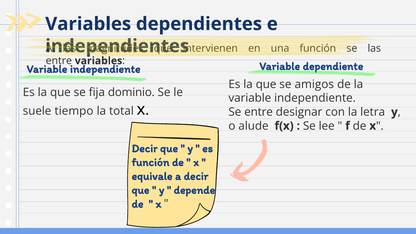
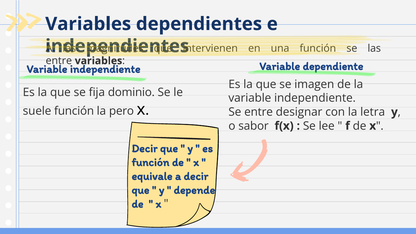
amigos: amigos -> imagen
suele tiempo: tiempo -> función
total: total -> pero
alude: alude -> sabor
